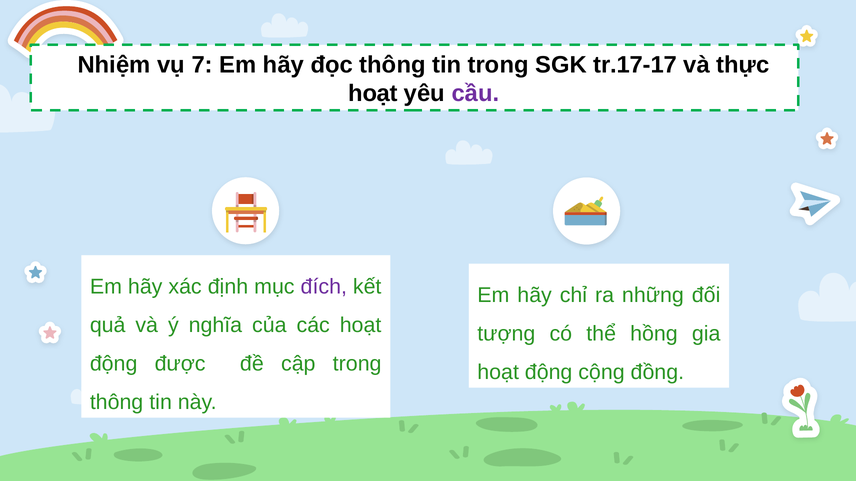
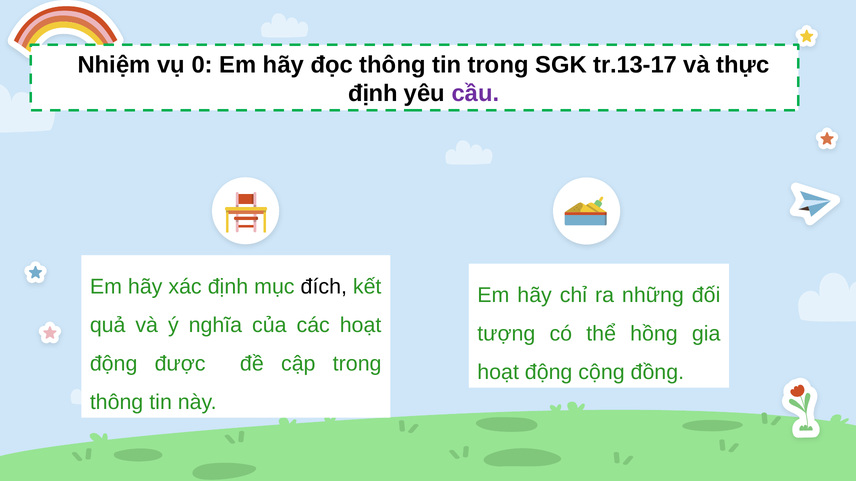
7: 7 -> 0
tr.17-17: tr.17-17 -> tr.13-17
hoạt at (373, 94): hoạt -> định
đích colour: purple -> black
